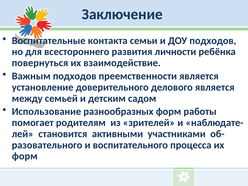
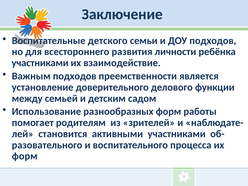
контакта: контакта -> детского
повернуться at (40, 63): повернуться -> участниками
делового является: является -> функции
